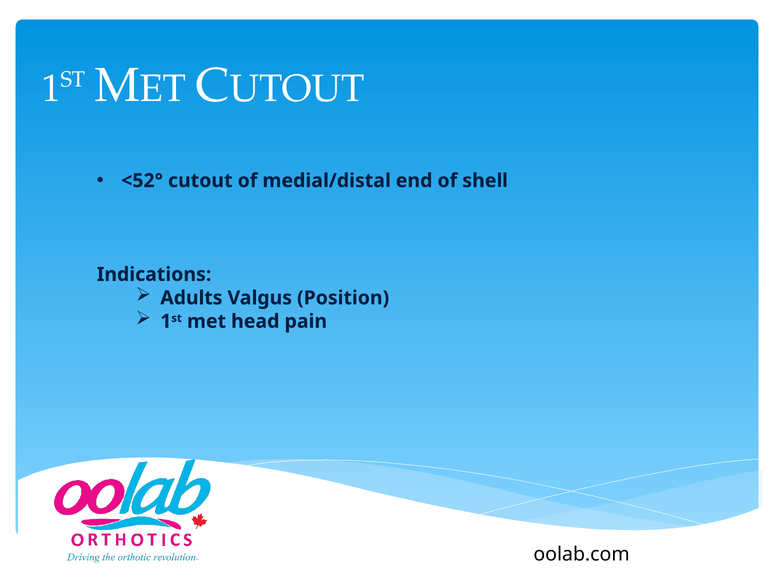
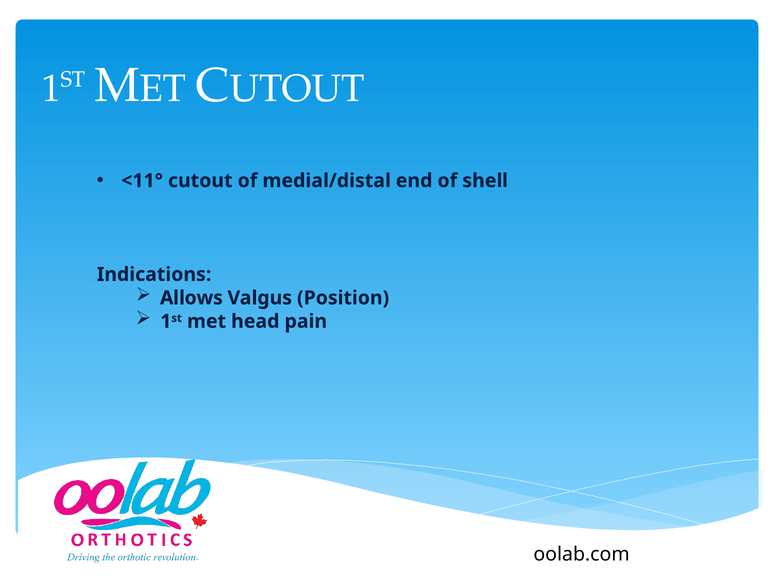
<52°: <52° -> <11°
Adults: Adults -> Allows
